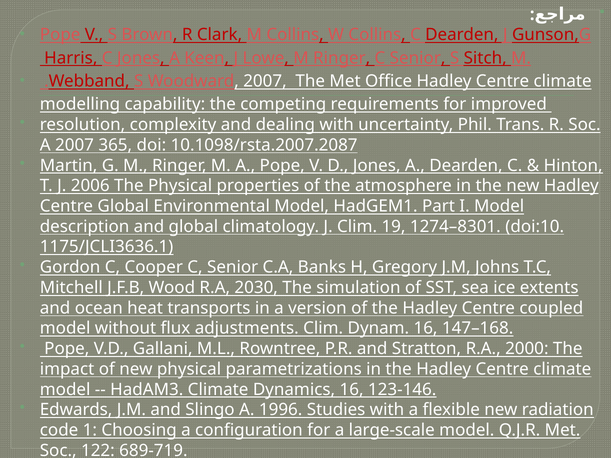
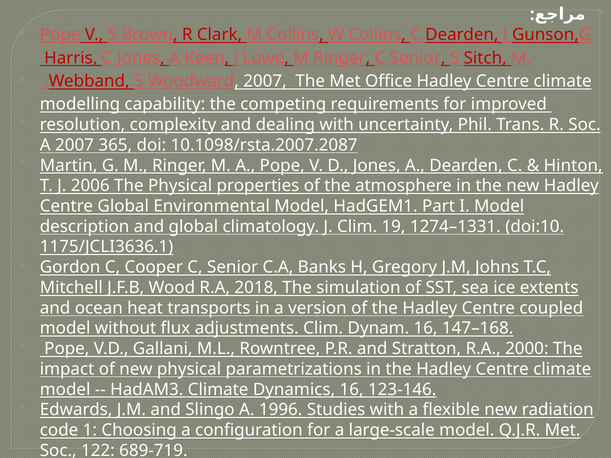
1274–8301: 1274–8301 -> 1274–1331
2030: 2030 -> 2018
